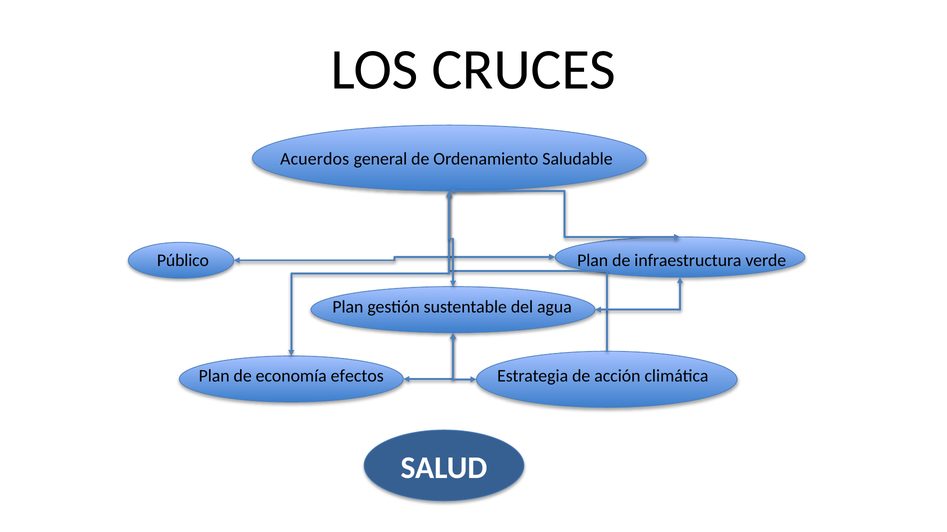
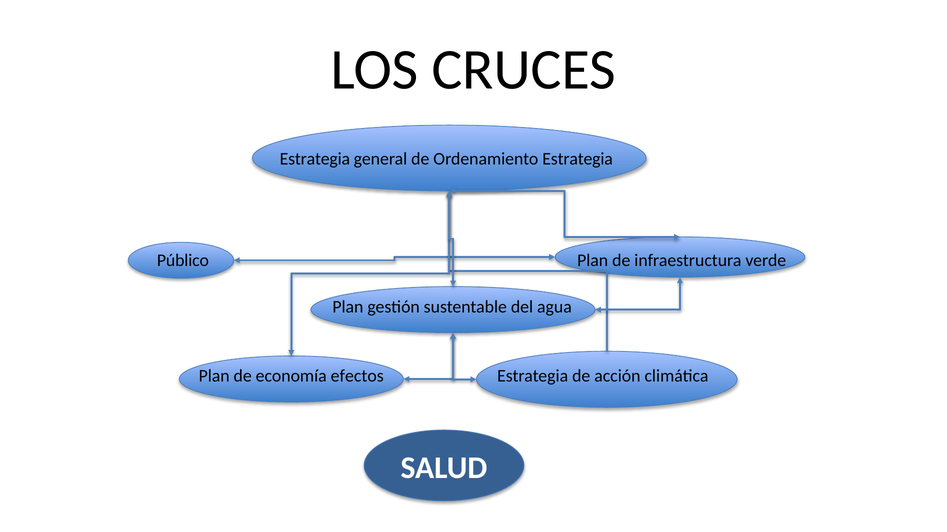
Acuerdos at (315, 159): Acuerdos -> Estrategia
Ordenamiento Saludable: Saludable -> Estrategia
